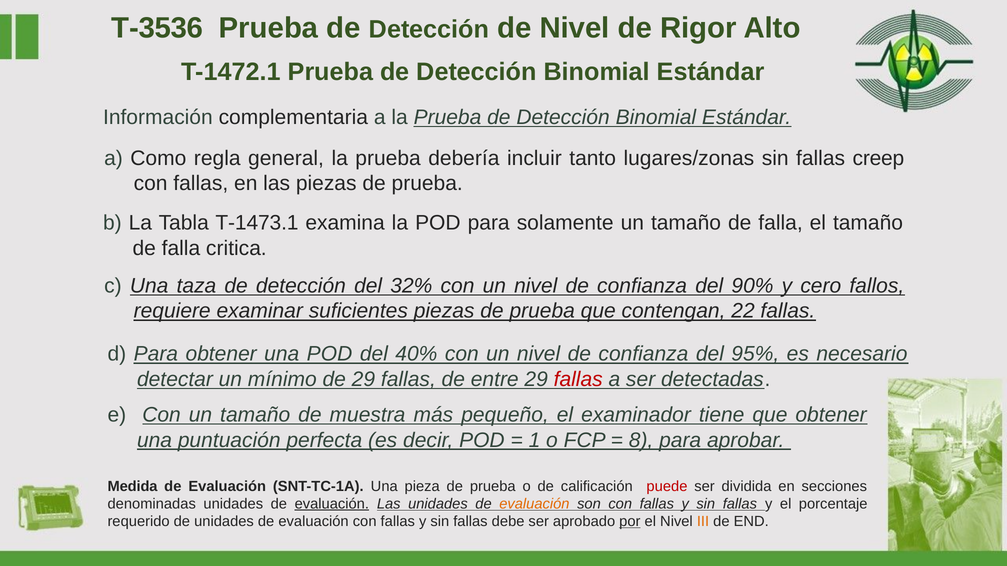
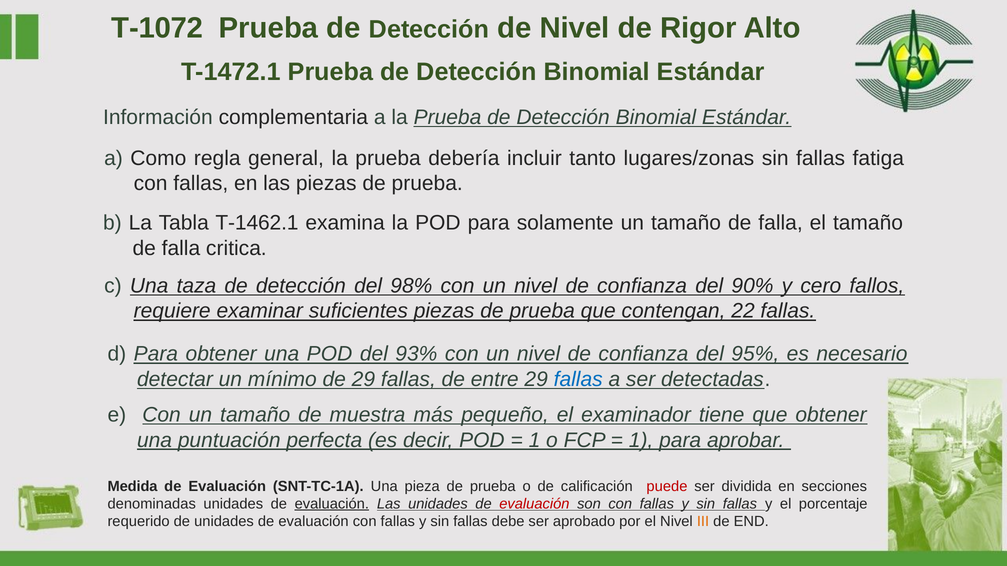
T-3536: T-3536 -> T-1072
creep: creep -> fatiga
T-1473.1: T-1473.1 -> T-1462.1
32%: 32% -> 98%
40%: 40% -> 93%
fallas at (578, 380) colour: red -> blue
8 at (641, 440): 8 -> 1
evaluación at (534, 504) colour: orange -> red
por underline: present -> none
